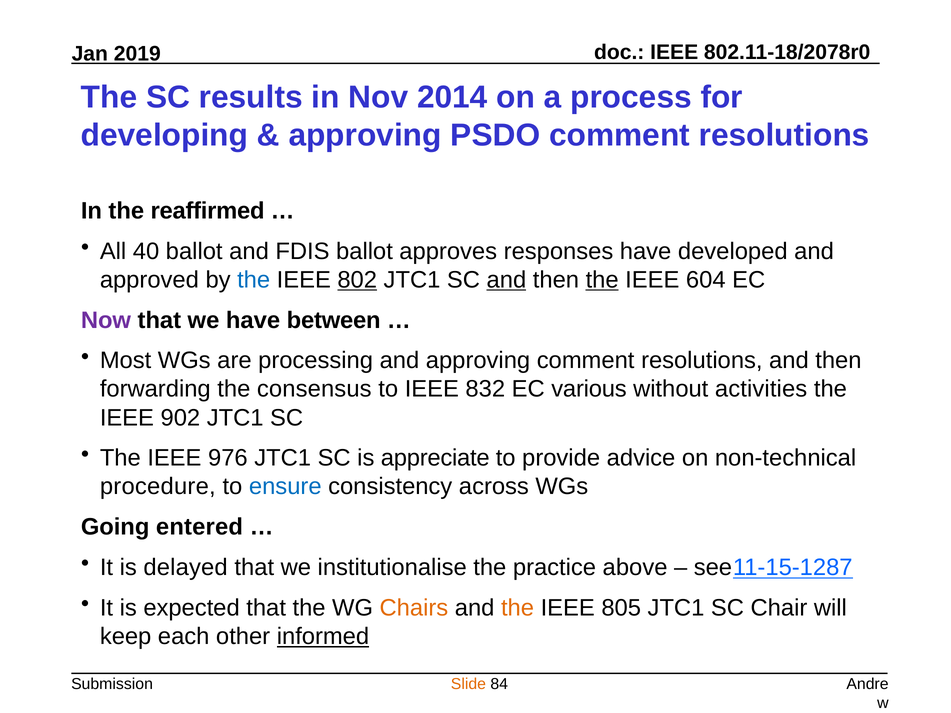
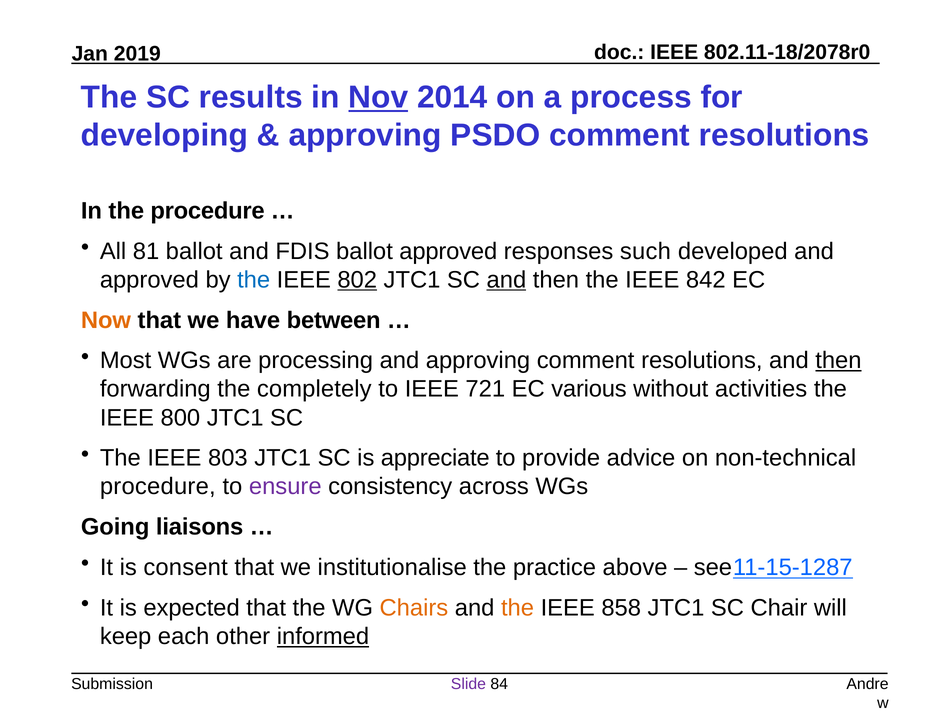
Nov underline: none -> present
the reaffirmed: reaffirmed -> procedure
40: 40 -> 81
ballot approves: approves -> approved
responses have: have -> such
the at (602, 280) underline: present -> none
604: 604 -> 842
Now colour: purple -> orange
then at (838, 361) underline: none -> present
consensus: consensus -> completely
832: 832 -> 721
902: 902 -> 800
976: 976 -> 803
ensure colour: blue -> purple
entered: entered -> liaisons
delayed: delayed -> consent
805: 805 -> 858
Slide colour: orange -> purple
